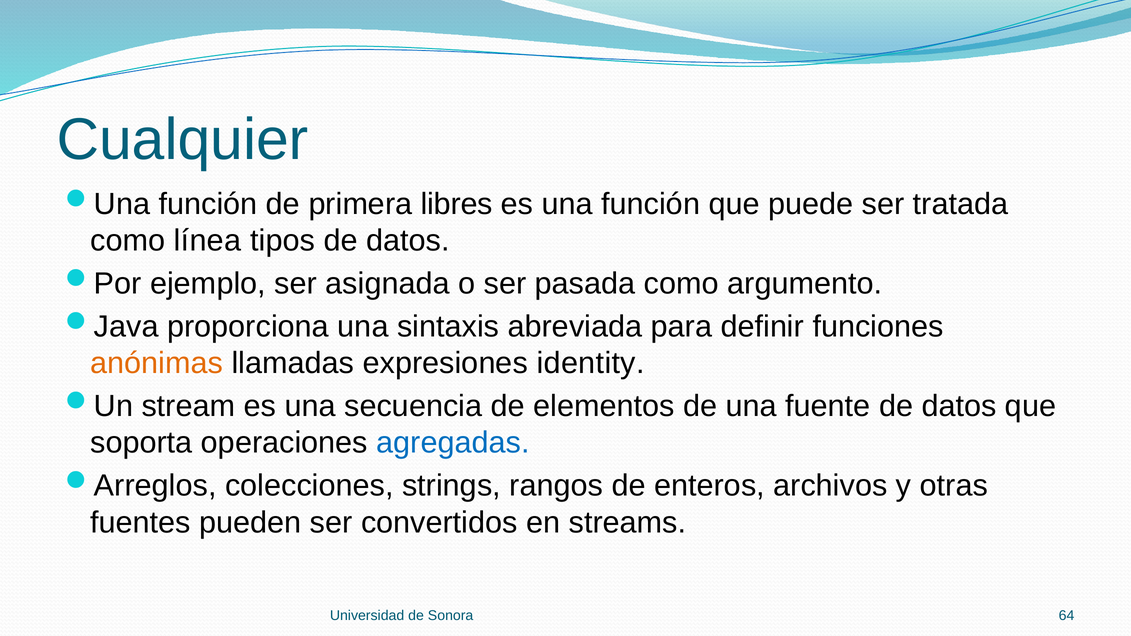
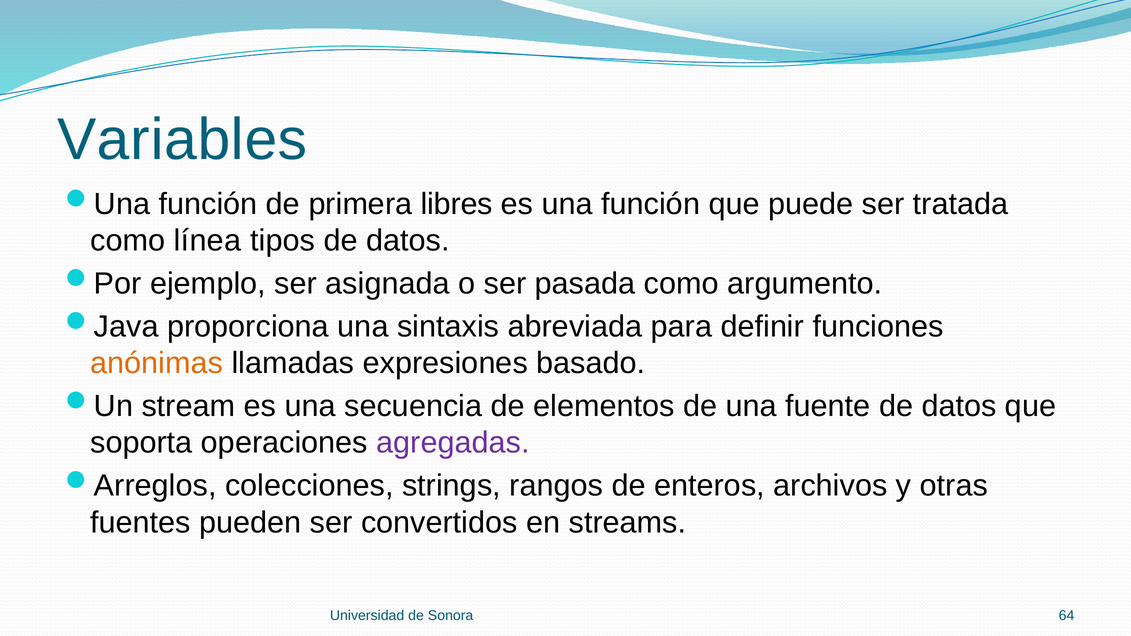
Cualquier: Cualquier -> Variables
identity: identity -> basado
agregadas colour: blue -> purple
